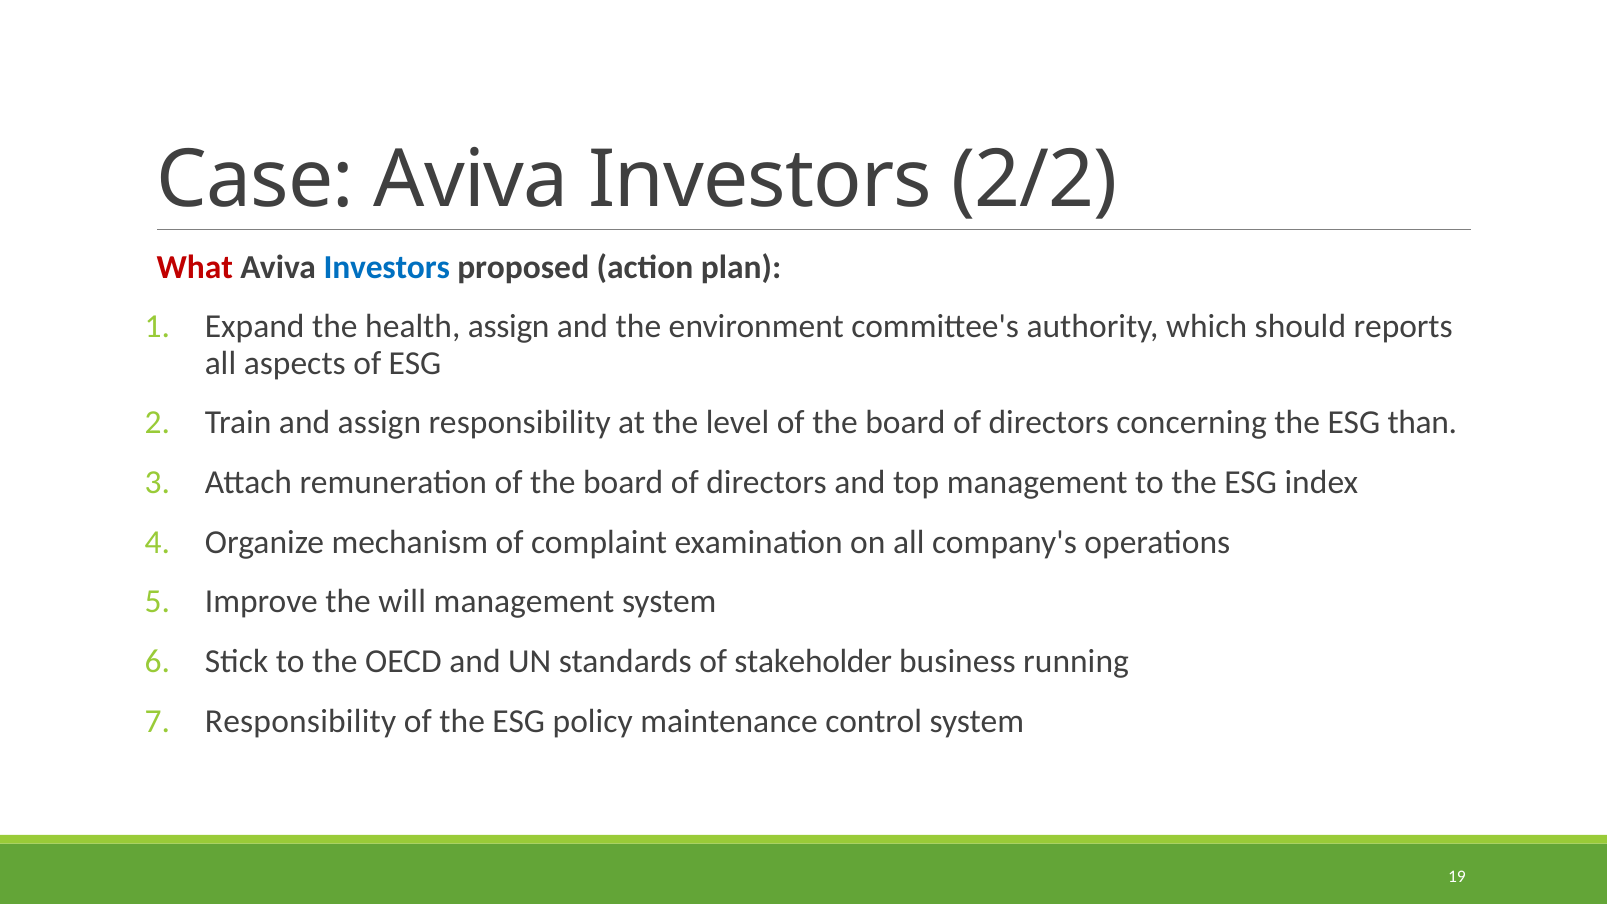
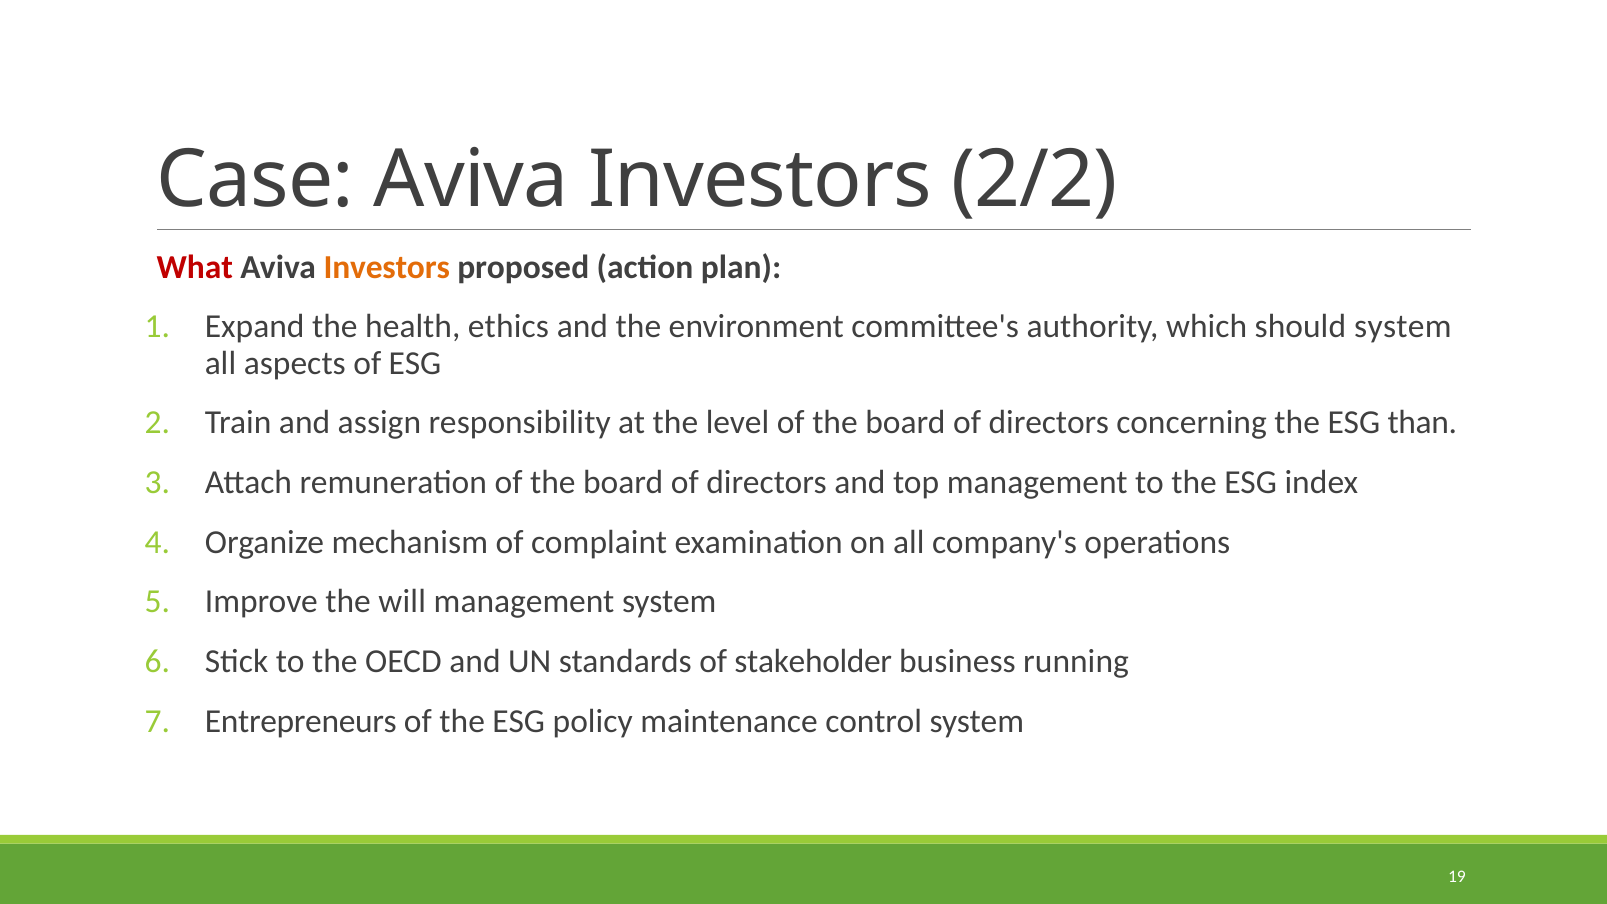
Investors at (387, 267) colour: blue -> orange
health assign: assign -> ethics
should reports: reports -> system
Responsibility at (301, 721): Responsibility -> Entrepreneurs
